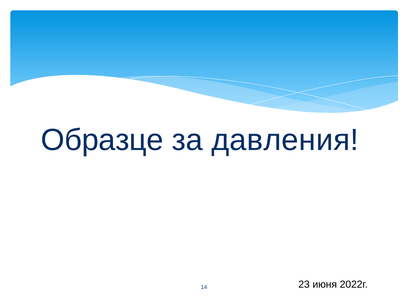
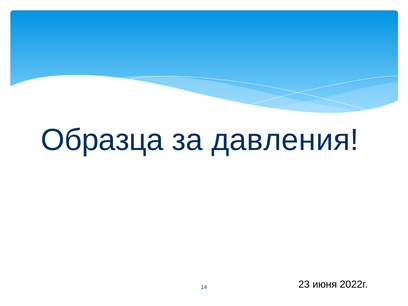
Образце: Образце -> Образца
